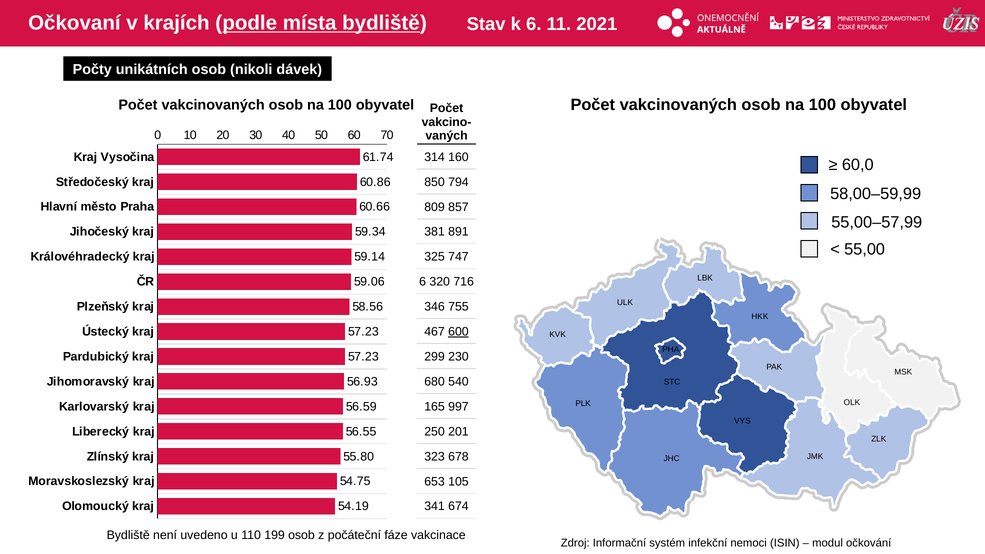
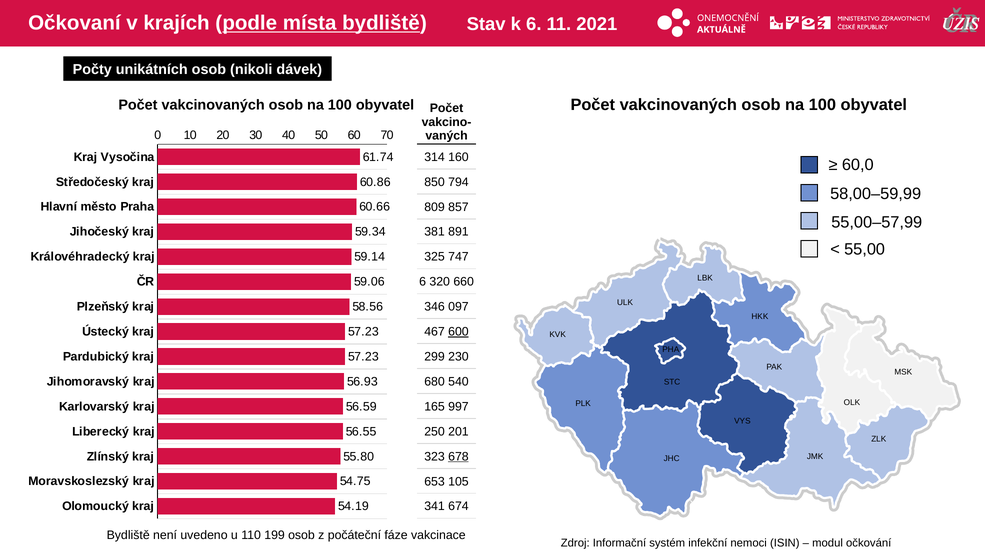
716: 716 -> 660
755: 755 -> 097
678 underline: none -> present
